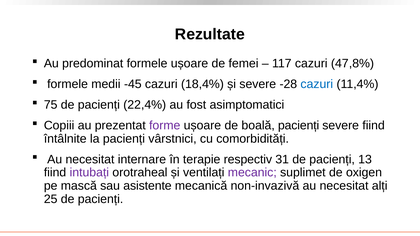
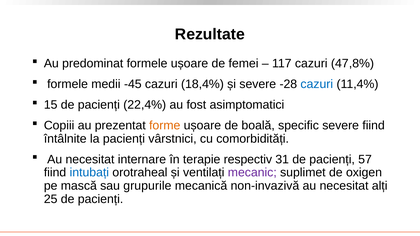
75: 75 -> 15
forme colour: purple -> orange
boală pacienți: pacienți -> specific
13: 13 -> 57
intubați colour: purple -> blue
asistente: asistente -> grupurile
